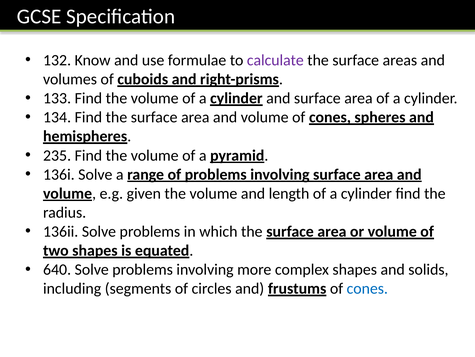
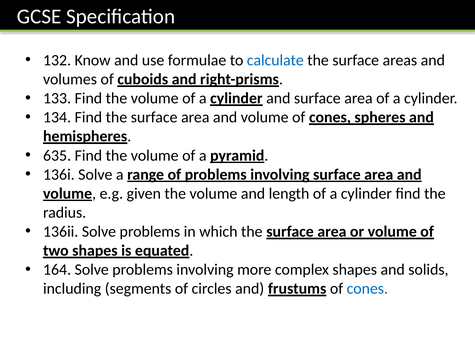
calculate colour: purple -> blue
235: 235 -> 635
640: 640 -> 164
